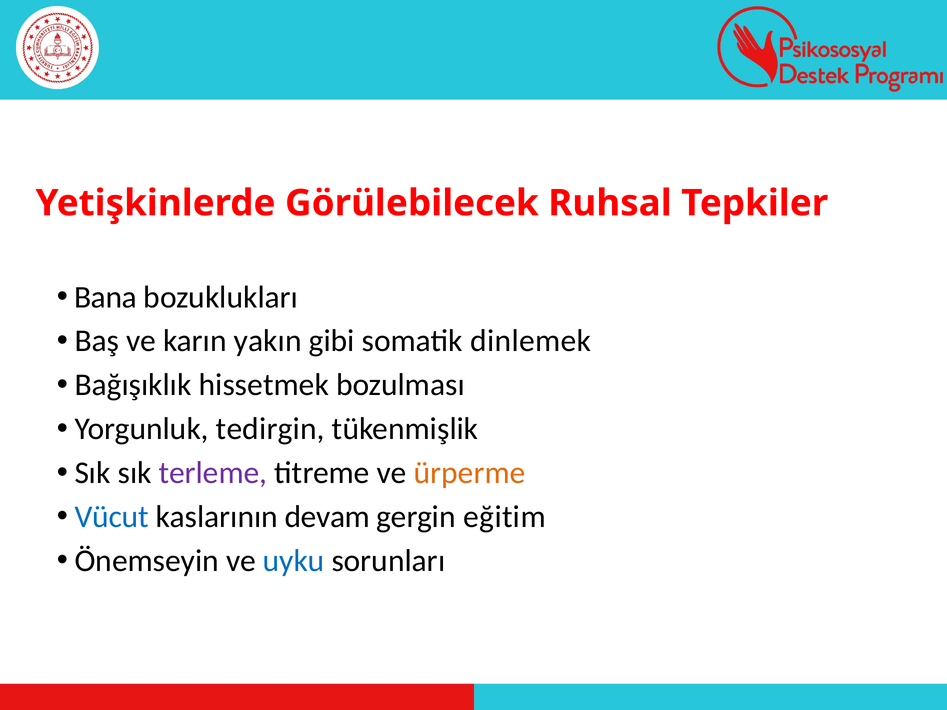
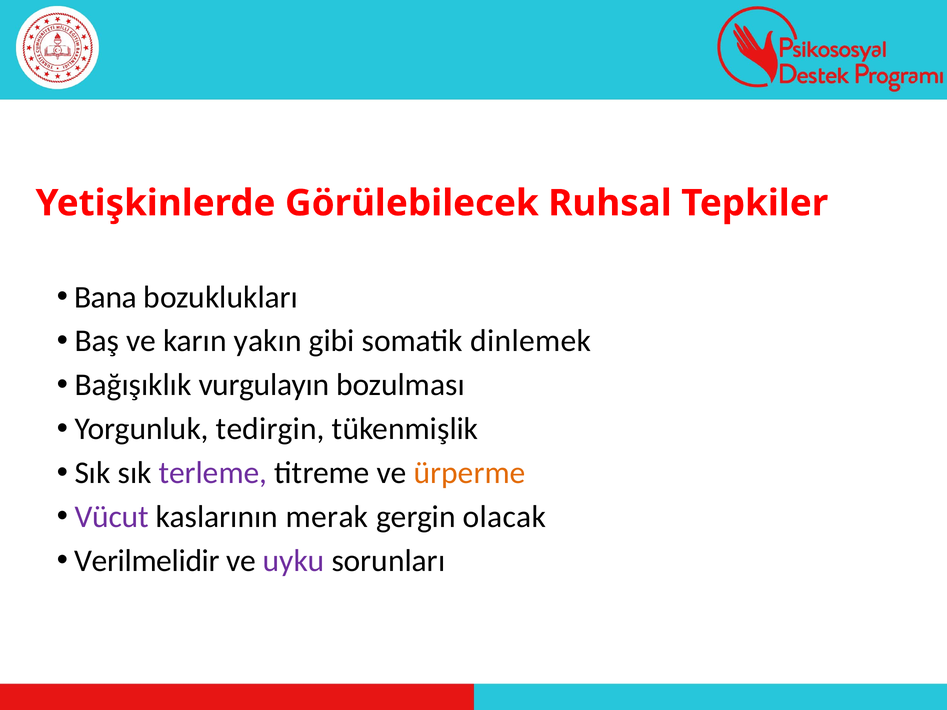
hissetmek: hissetmek -> vurgulayın
Vücut colour: blue -> purple
devam: devam -> merak
eğitim: eğitim -> olacak
Önemseyin: Önemseyin -> Verilmelidir
uyku colour: blue -> purple
